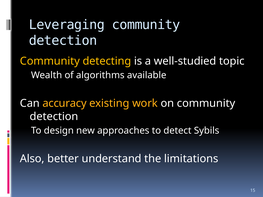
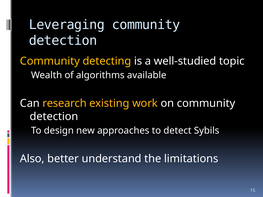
accuracy: accuracy -> research
